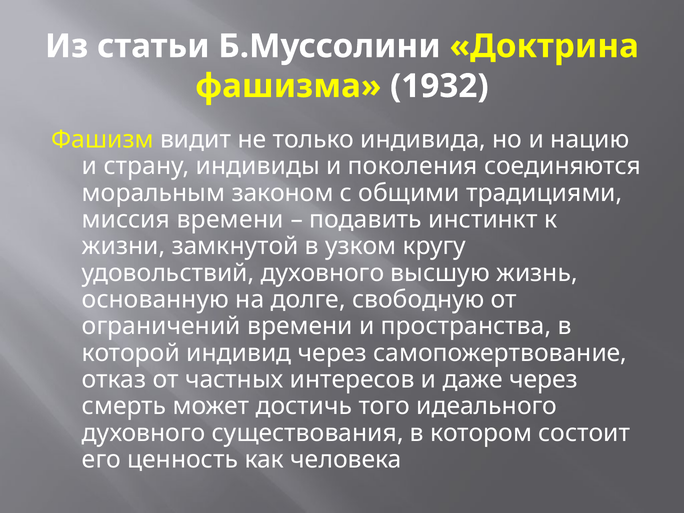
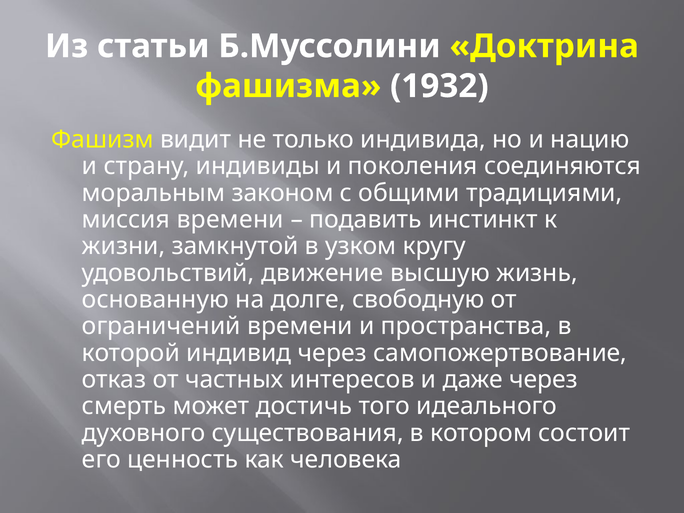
удовольствий духовного: духовного -> движение
